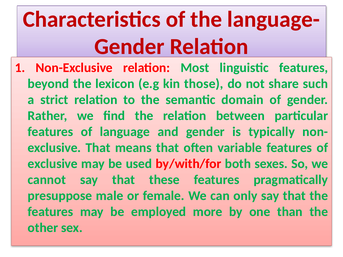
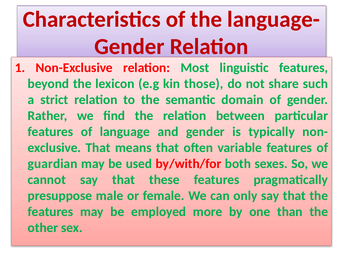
exclusive at (53, 164): exclusive -> guardian
